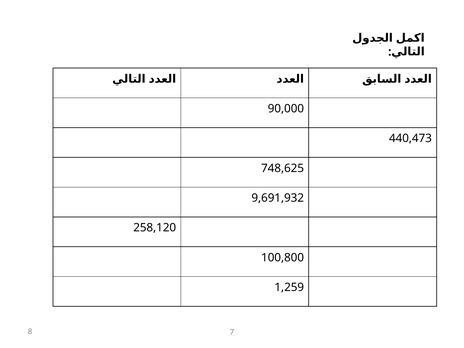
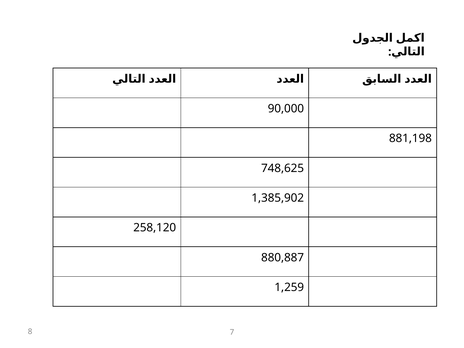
440,473: 440,473 -> 881,198
9,691,932: 9,691,932 -> 1,385,902
100,800: 100,800 -> 880,887
